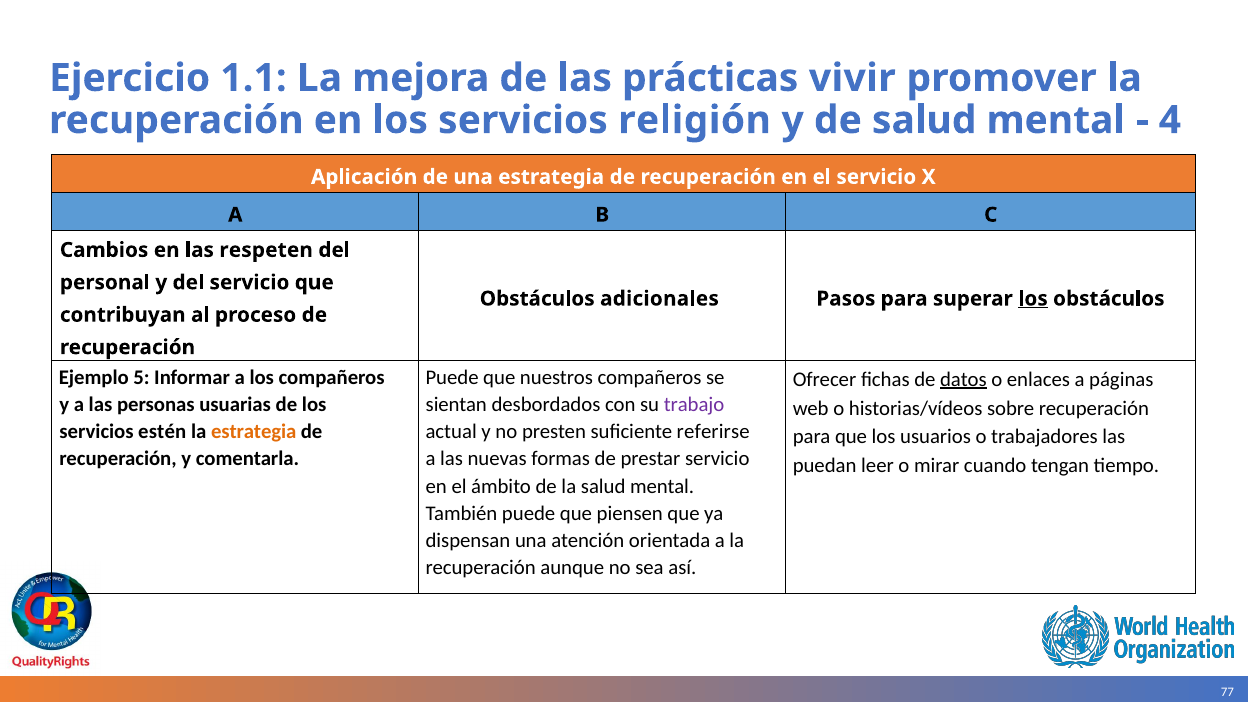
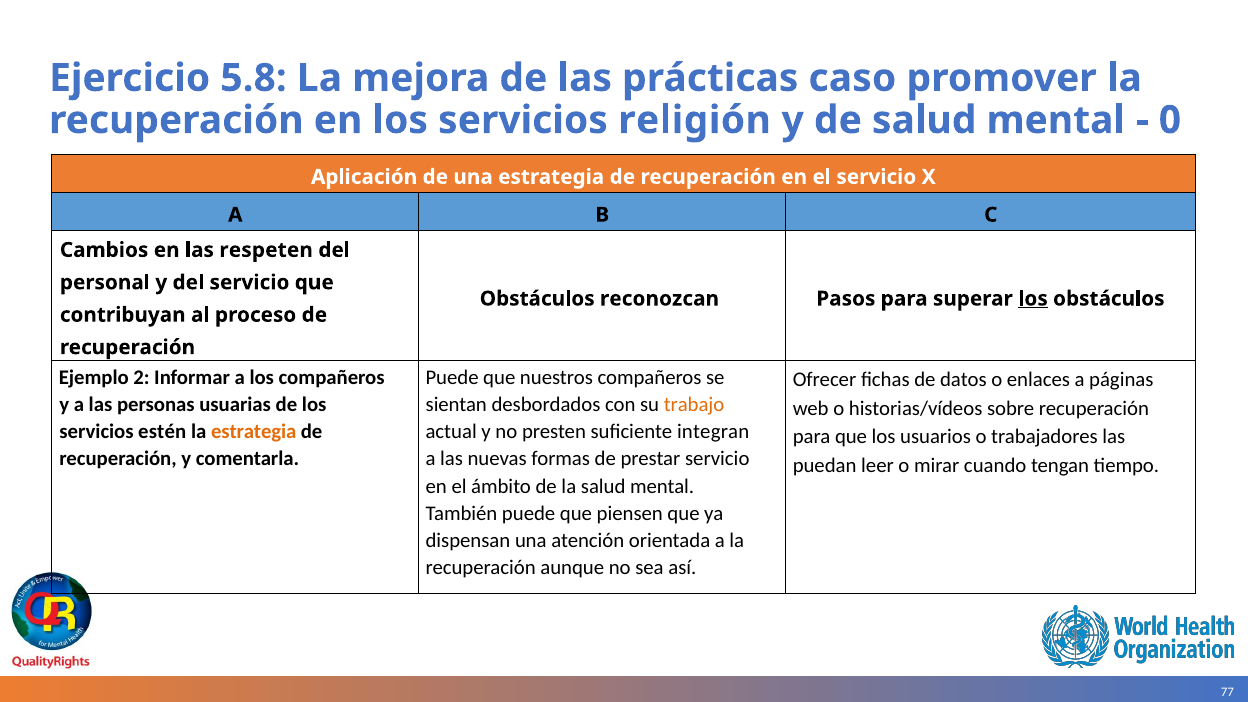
1.1: 1.1 -> 5.8
vivir: vivir -> caso
4: 4 -> 0
adicionales: adicionales -> reconozcan
5: 5 -> 2
datos underline: present -> none
trabajo colour: purple -> orange
referirse: referirse -> integran
